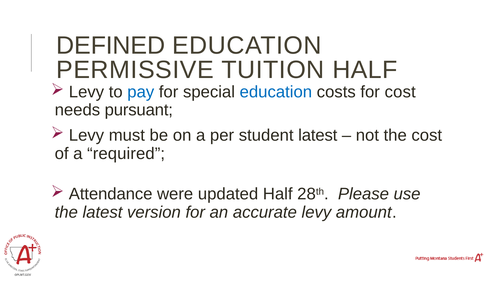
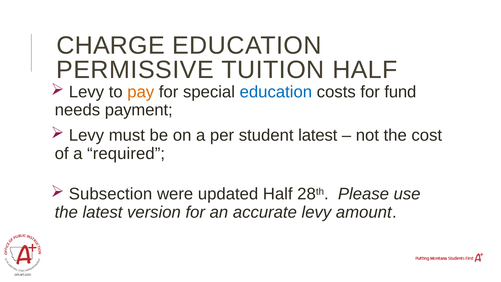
DEFINED: DEFINED -> CHARGE
pay colour: blue -> orange
for cost: cost -> fund
pursuant: pursuant -> payment
Attendance: Attendance -> Subsection
